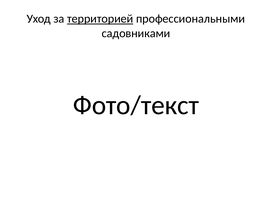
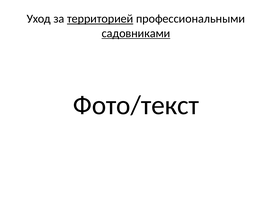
садовниками underline: none -> present
